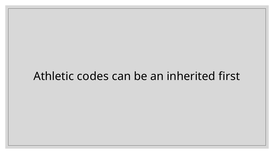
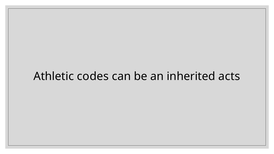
first: first -> acts
